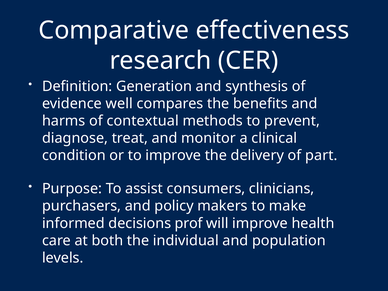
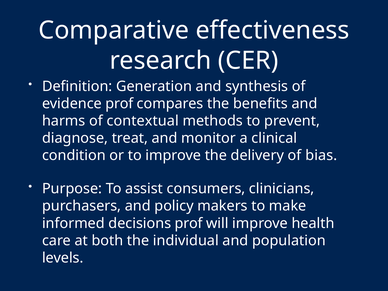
evidence well: well -> prof
part: part -> bias
